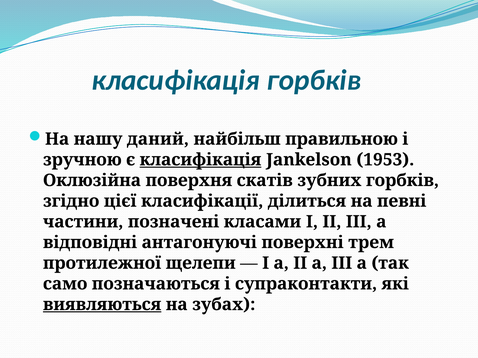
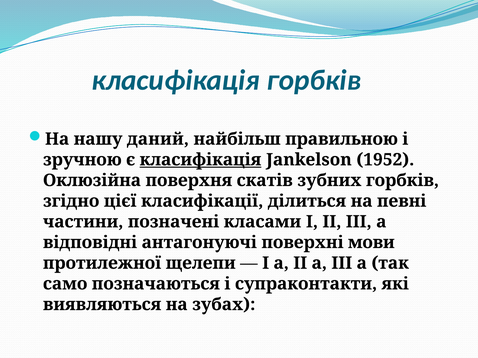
1953: 1953 -> 1952
трем: трем -> мови
виявляються underline: present -> none
